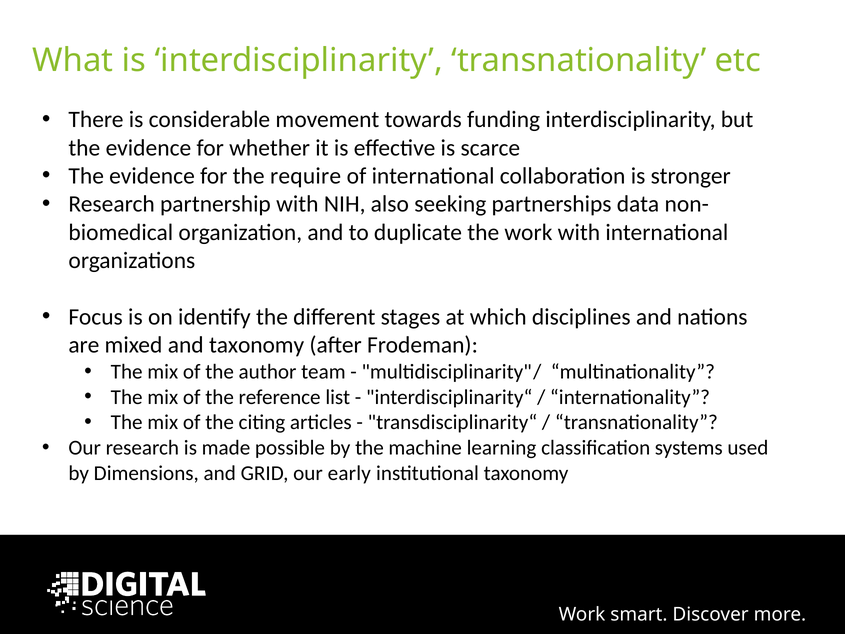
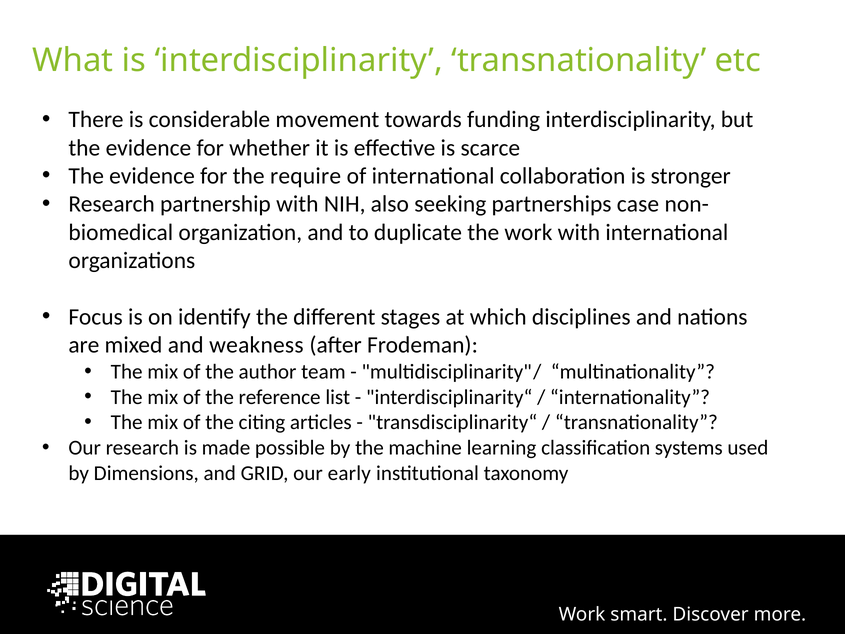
data: data -> case
and taxonomy: taxonomy -> weakness
